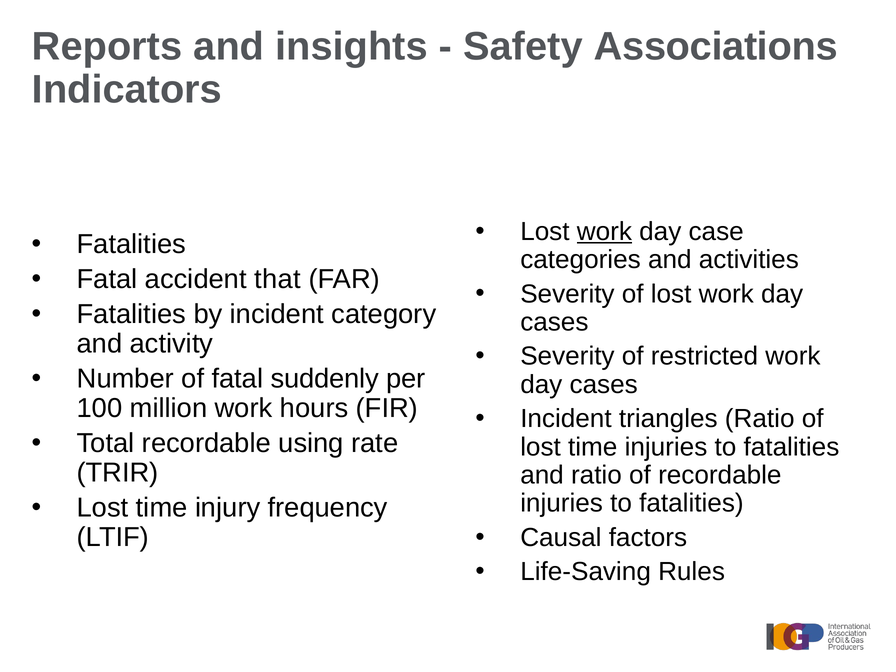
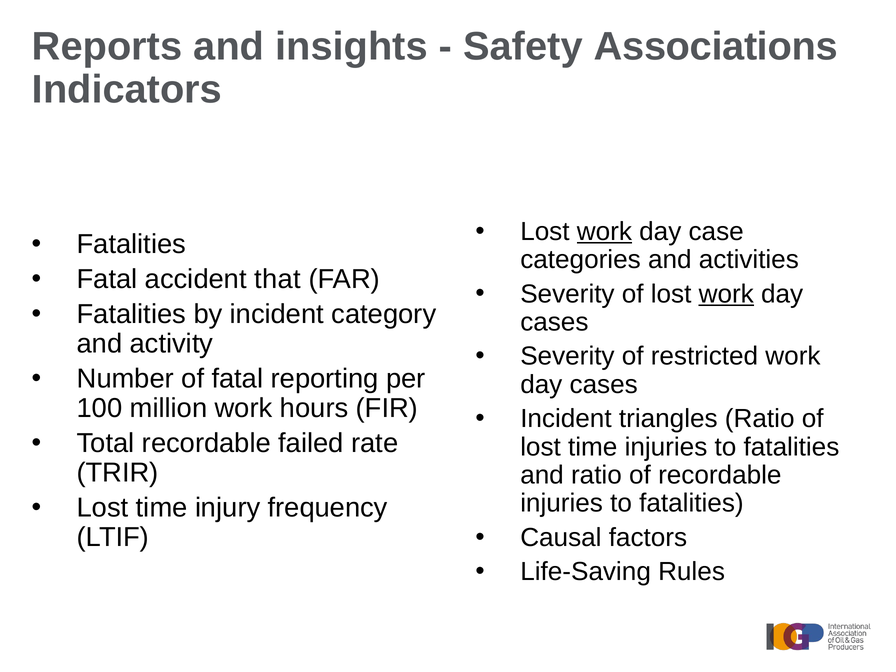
work at (726, 294) underline: none -> present
suddenly: suddenly -> reporting
using: using -> failed
